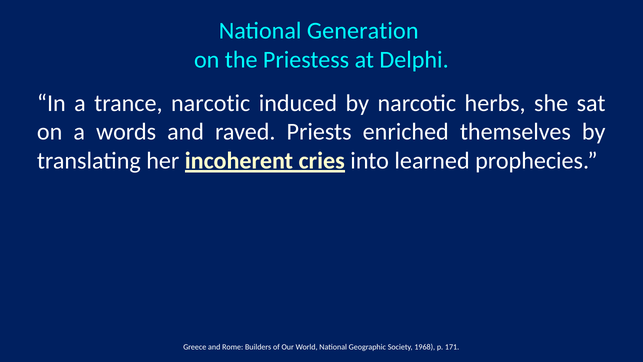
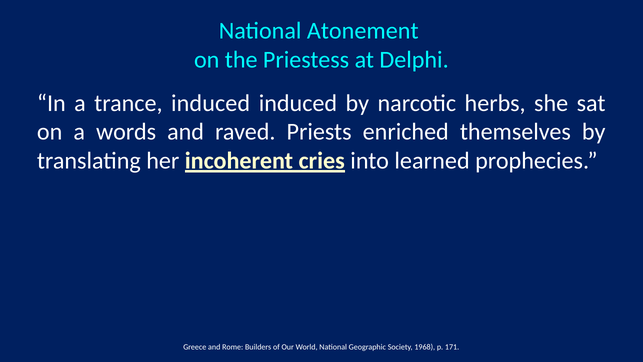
Generation: Generation -> Atonement
trance narcotic: narcotic -> induced
